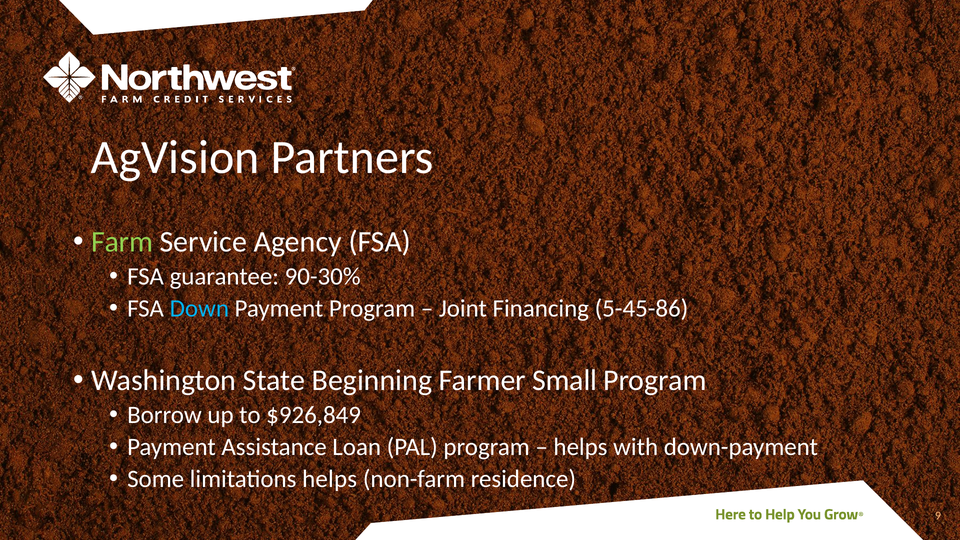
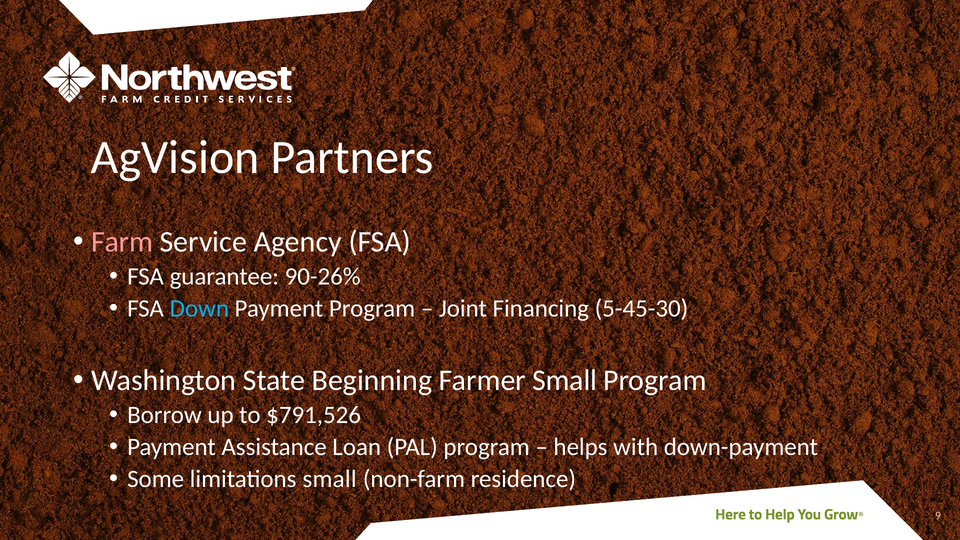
Farm colour: light green -> pink
90-30%: 90-30% -> 90-26%
5-45-86: 5-45-86 -> 5-45-30
$926,849: $926,849 -> $791,526
limitations helps: helps -> small
